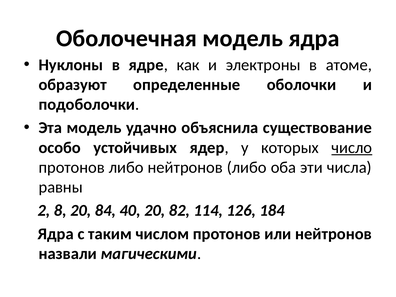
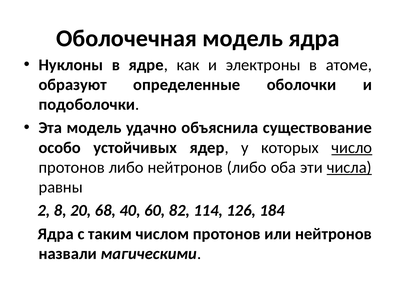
числа underline: none -> present
84: 84 -> 68
40 20: 20 -> 60
